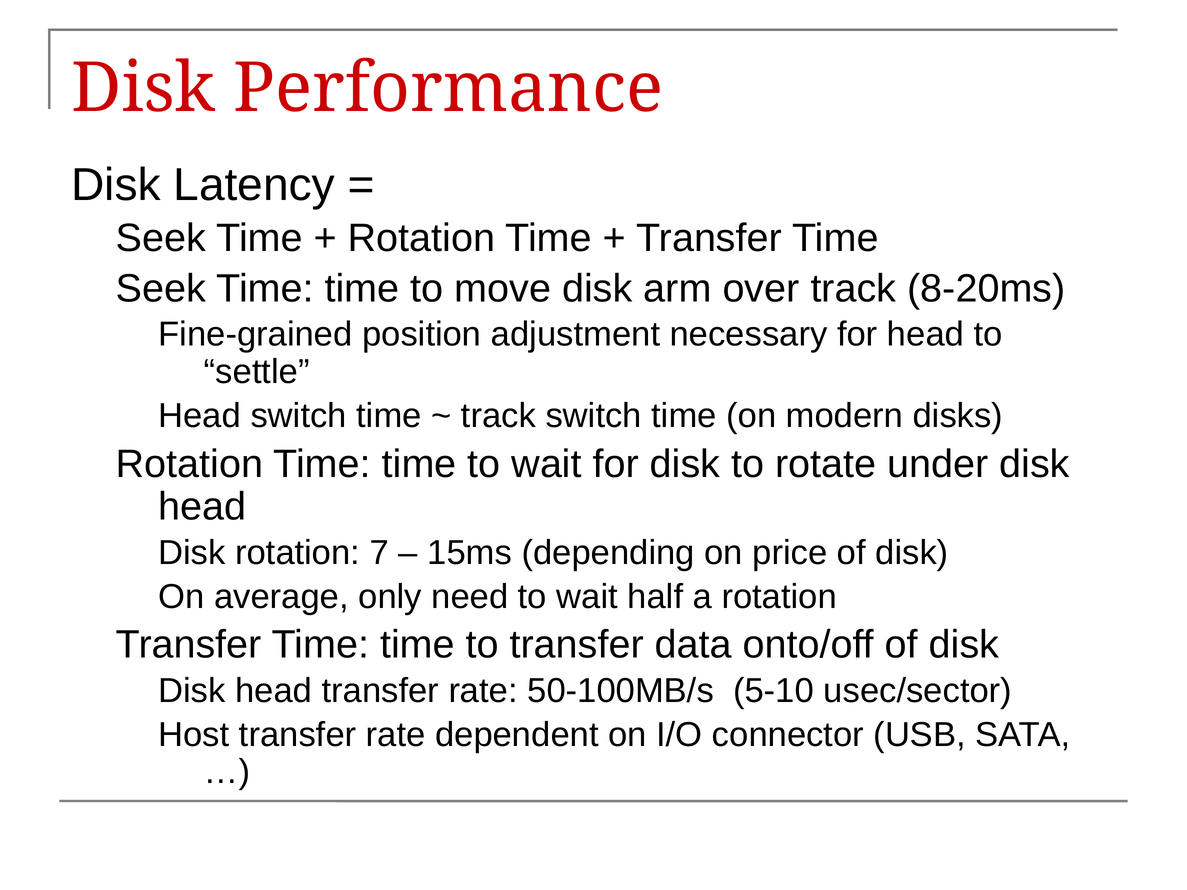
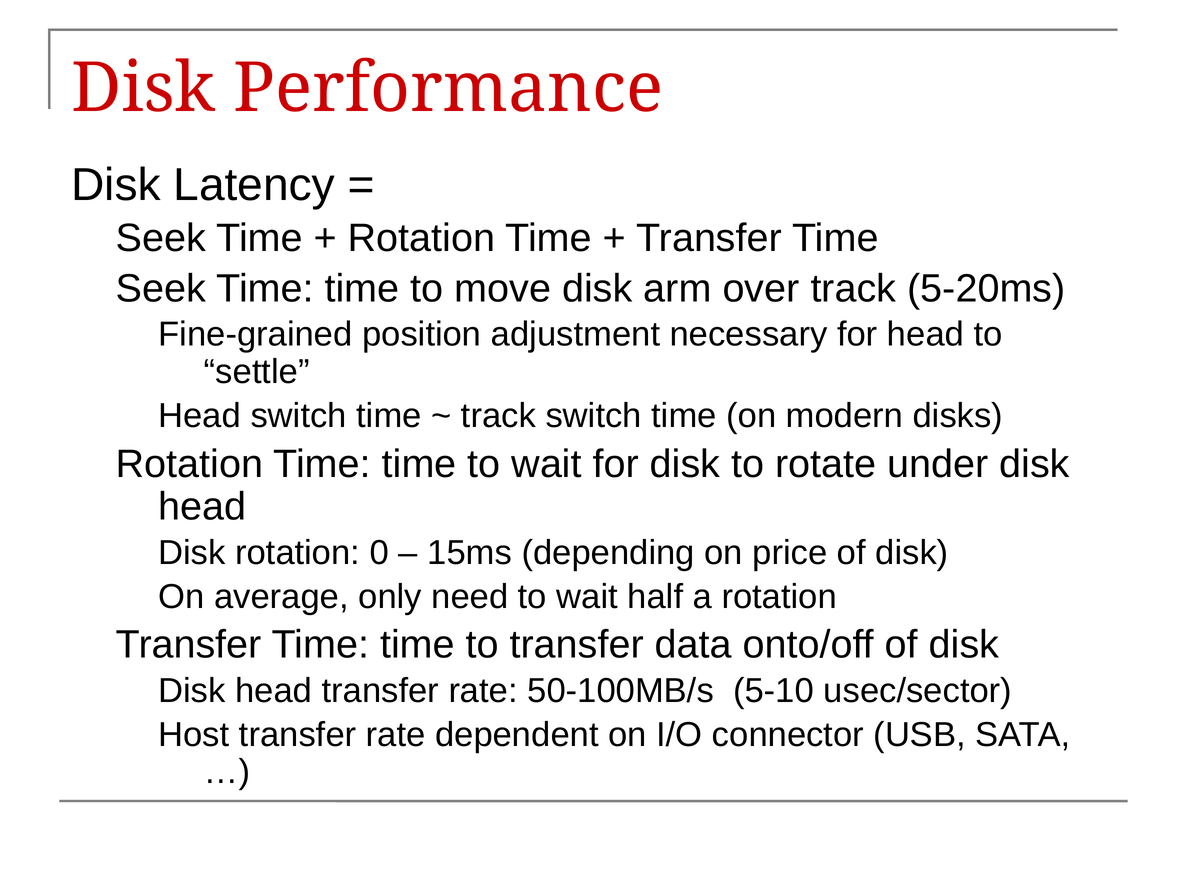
8-20ms: 8-20ms -> 5-20ms
7: 7 -> 0
